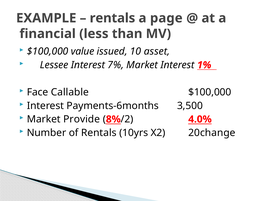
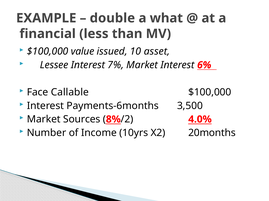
rentals at (112, 18): rentals -> double
page: page -> what
1%: 1% -> 6%
Provide: Provide -> Sources
of Rentals: Rentals -> Income
20change: 20change -> 20months
